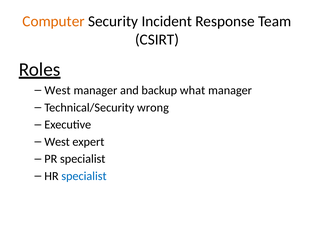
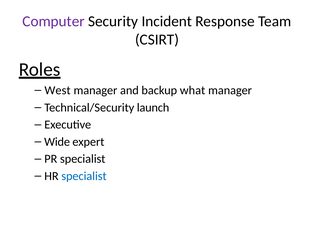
Computer colour: orange -> purple
wrong: wrong -> launch
West at (57, 141): West -> Wide
